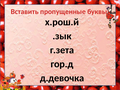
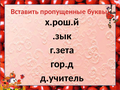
д.девочка: д.девочка -> д.учитель
